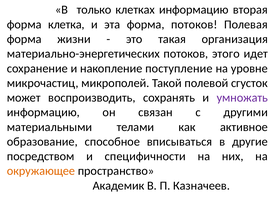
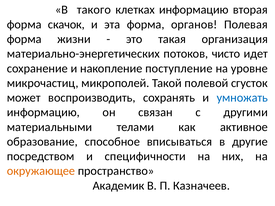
только: только -> такого
клетка: клетка -> скачок
форма потоков: потоков -> органов
этого: этого -> чисто
умножать colour: purple -> blue
